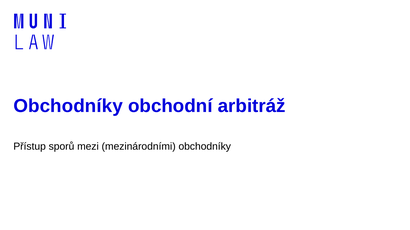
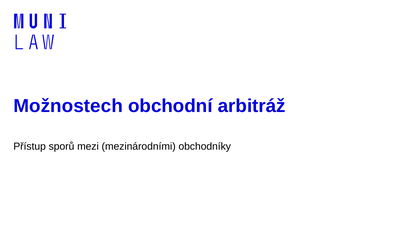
Obchodníky at (68, 106): Obchodníky -> Možnostech
